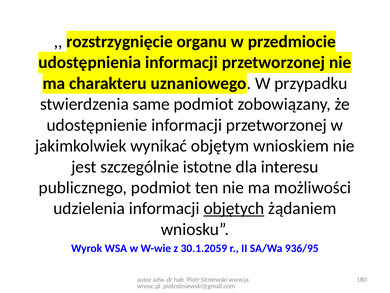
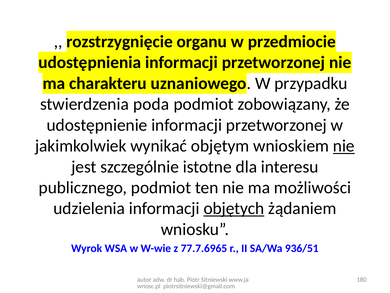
same: same -> poda
nie at (344, 146) underline: none -> present
30.1.2059: 30.1.2059 -> 77.7.6965
936/95: 936/95 -> 936/51
